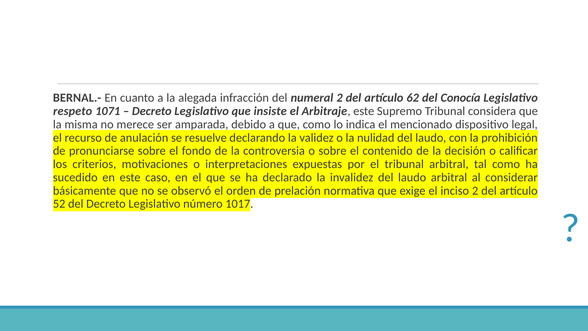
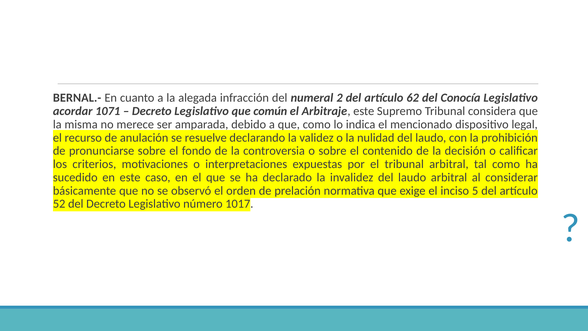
respeto: respeto -> acordar
insiste: insiste -> común
inciso 2: 2 -> 5
